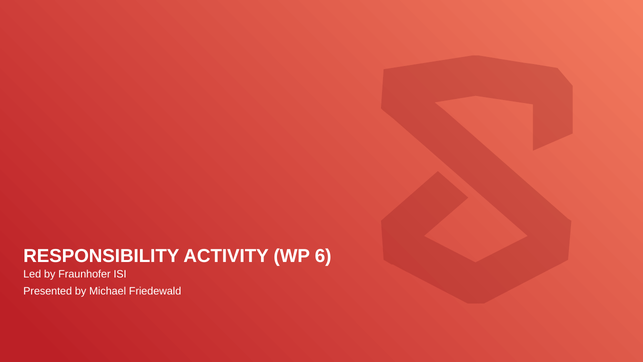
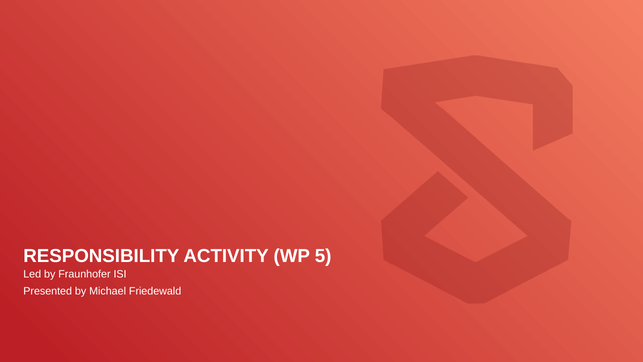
6: 6 -> 5
